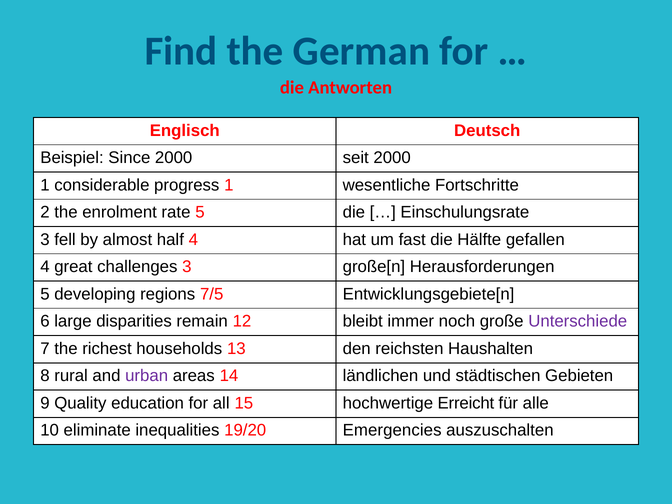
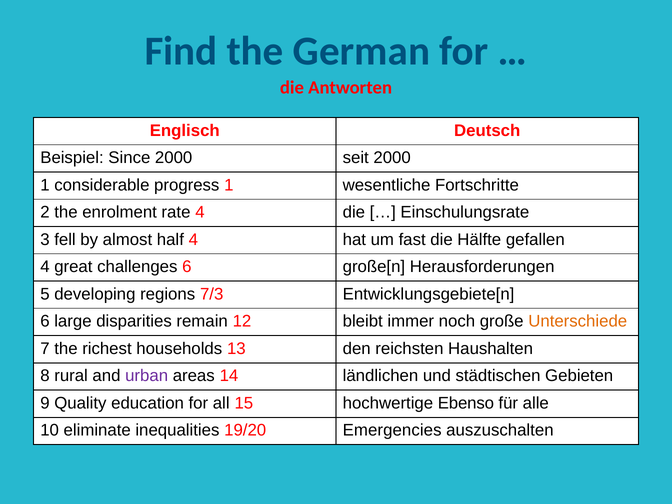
rate 5: 5 -> 4
challenges 3: 3 -> 6
7/5: 7/5 -> 7/3
Unterschiede colour: purple -> orange
Erreicht: Erreicht -> Ebenso
